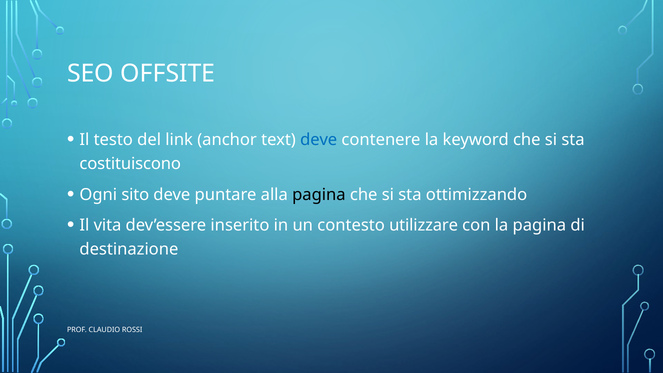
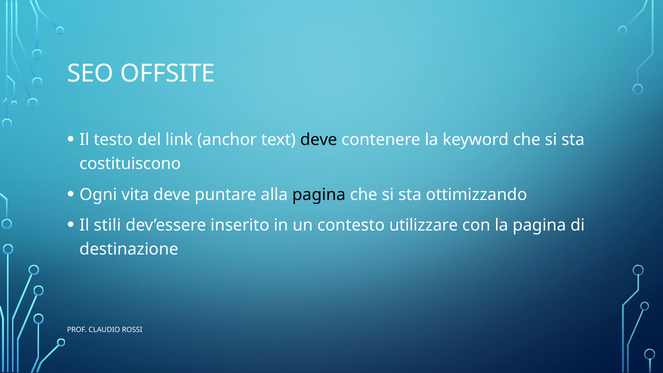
deve at (319, 140) colour: blue -> black
sito: sito -> vita
vita: vita -> stili
